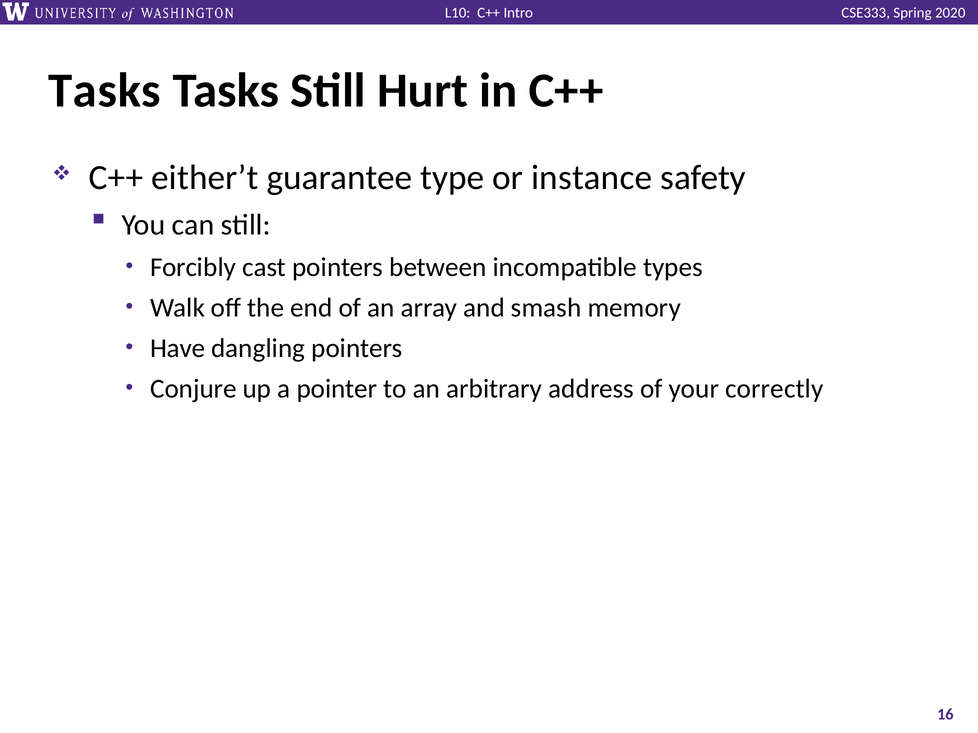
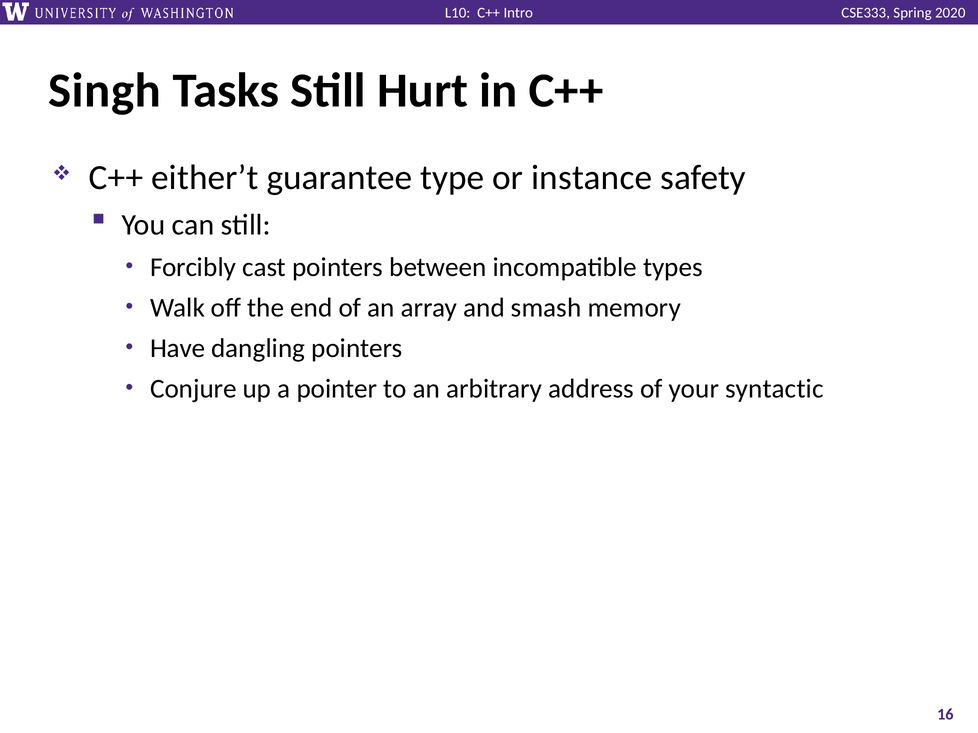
Tasks at (105, 91): Tasks -> Singh
correctly: correctly -> syntactic
